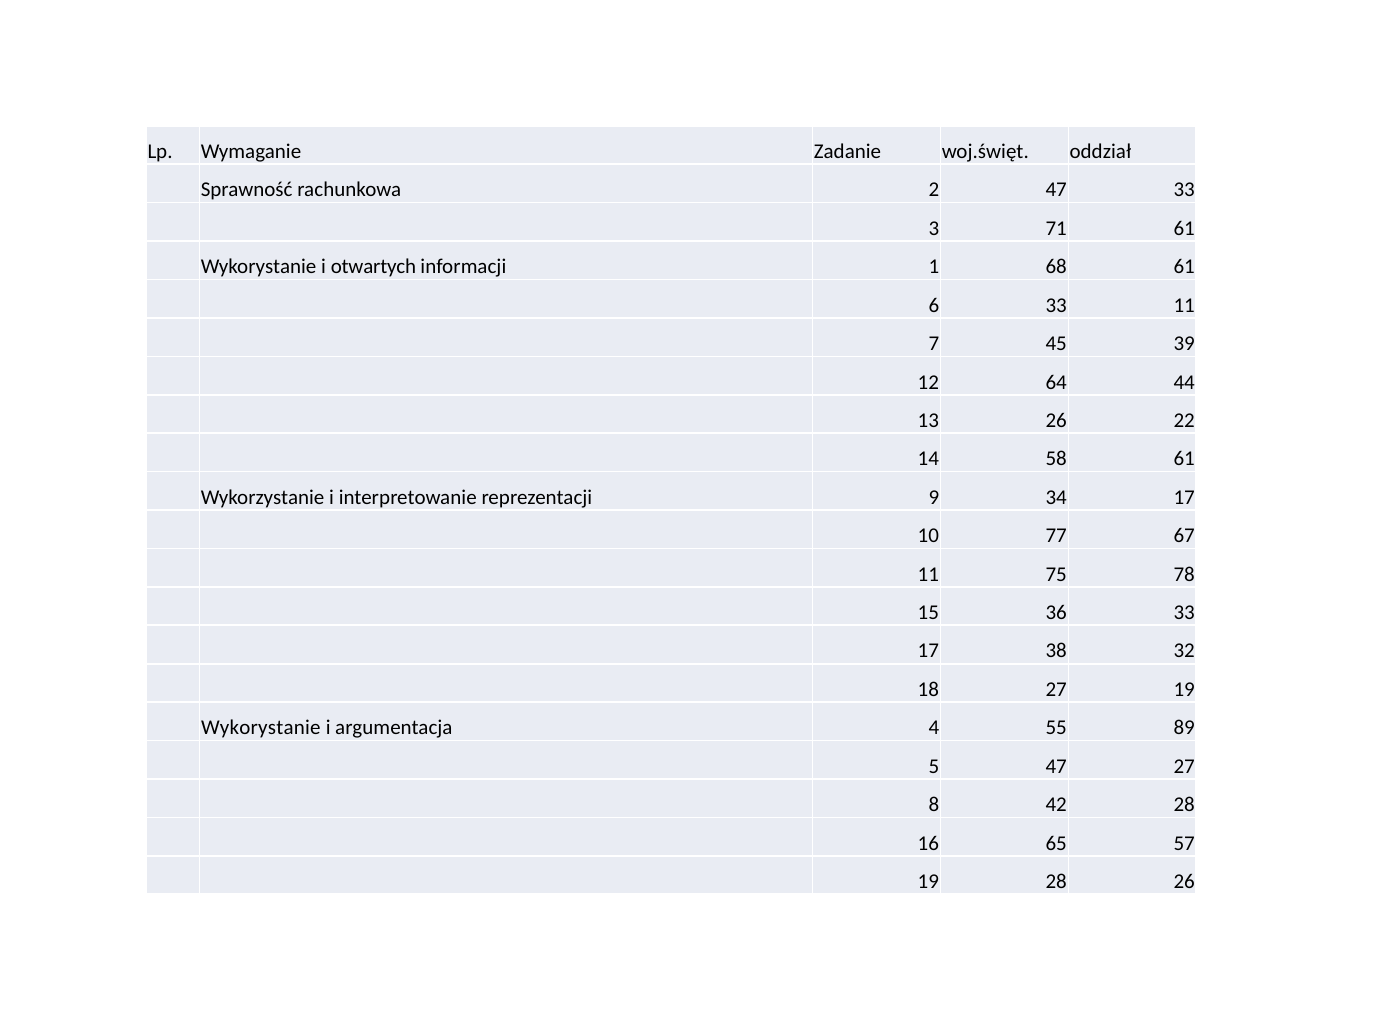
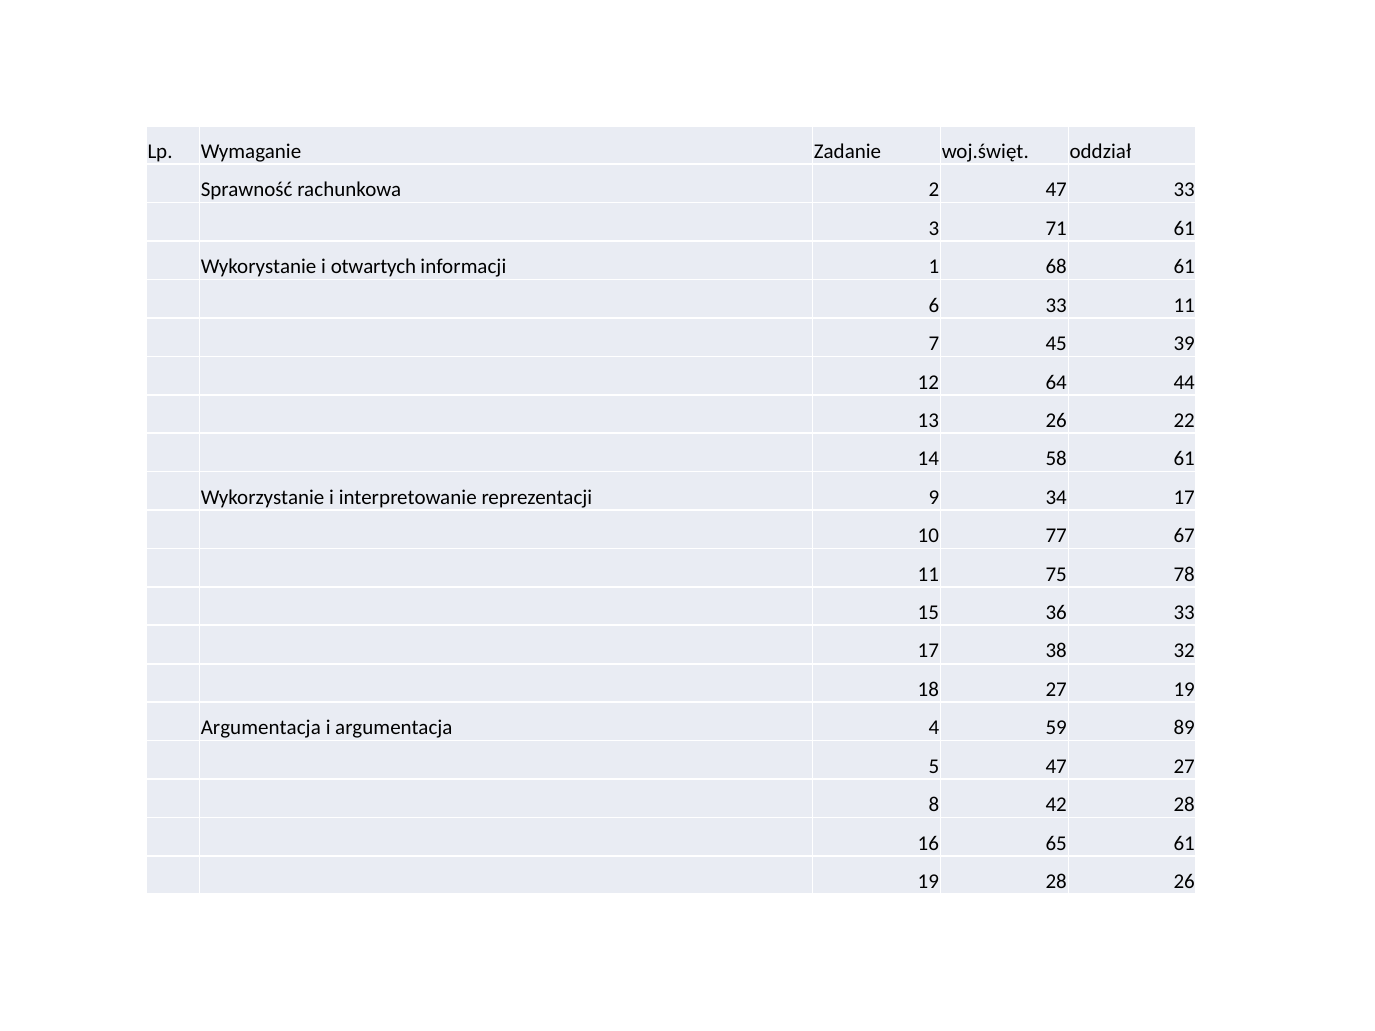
Wykorystanie at (261, 728): Wykorystanie -> Argumentacja
55: 55 -> 59
65 57: 57 -> 61
